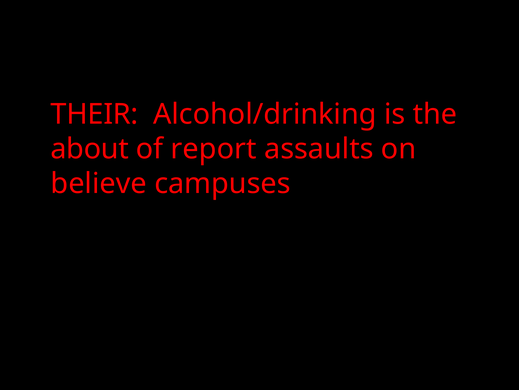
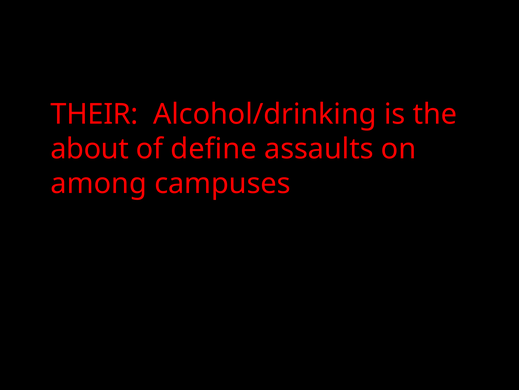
report: report -> define
believe: believe -> among
